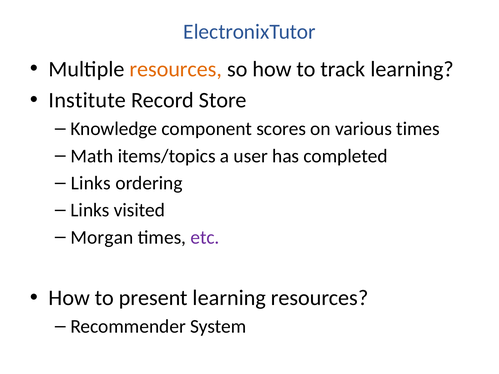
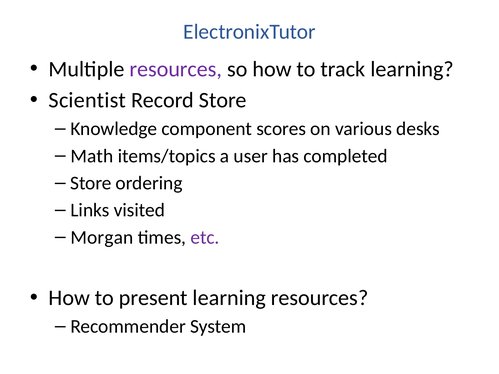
resources at (176, 69) colour: orange -> purple
Institute: Institute -> Scientist
various times: times -> desks
Links at (91, 183): Links -> Store
